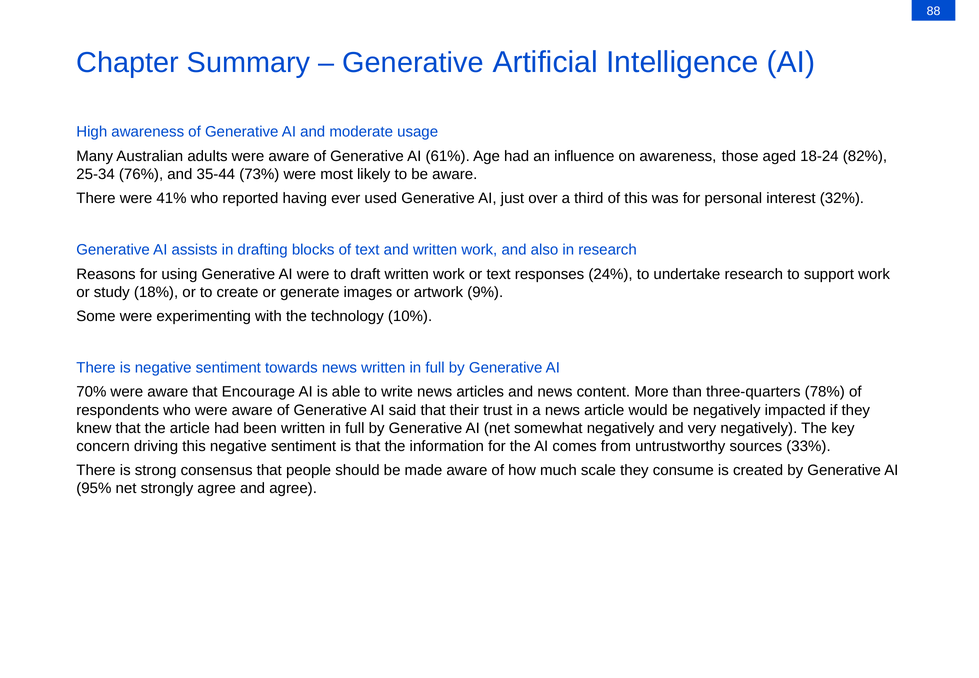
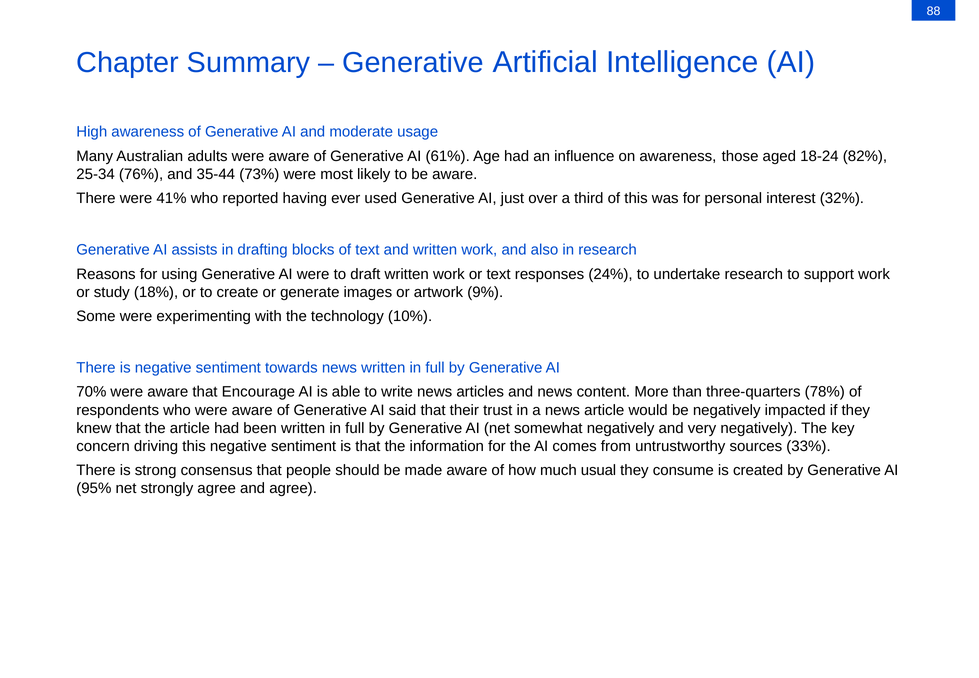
scale: scale -> usual
